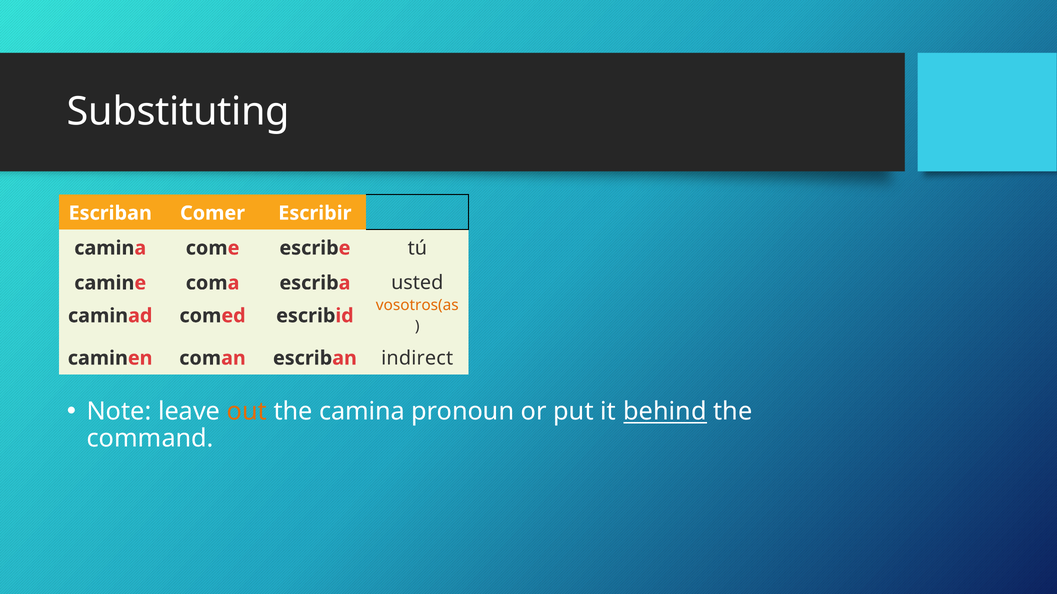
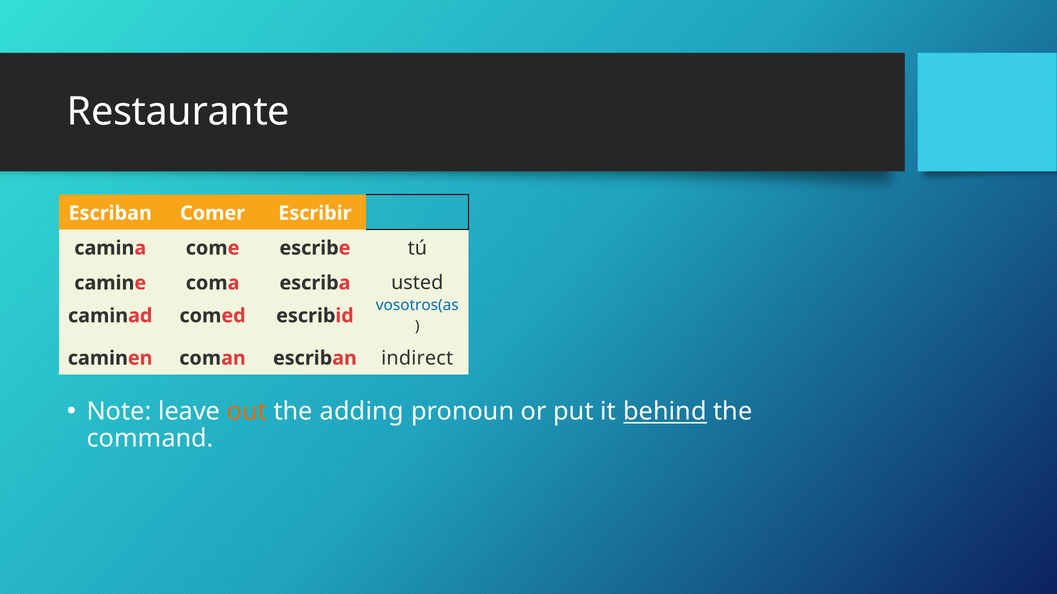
Substituting: Substituting -> Restaurante
vosotros(as colour: orange -> blue
the camina: camina -> adding
